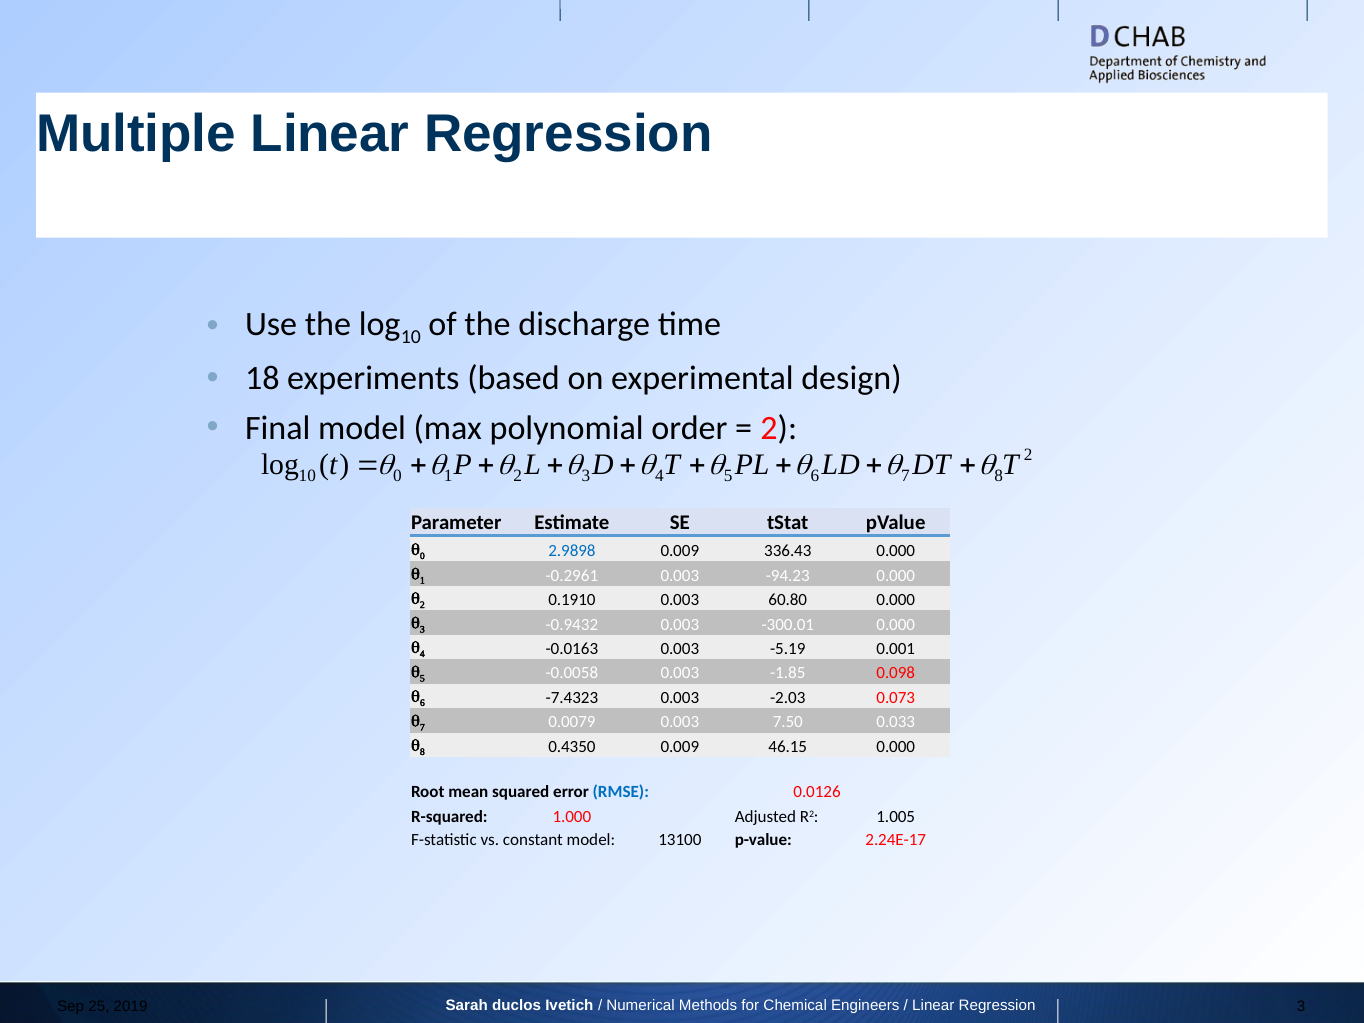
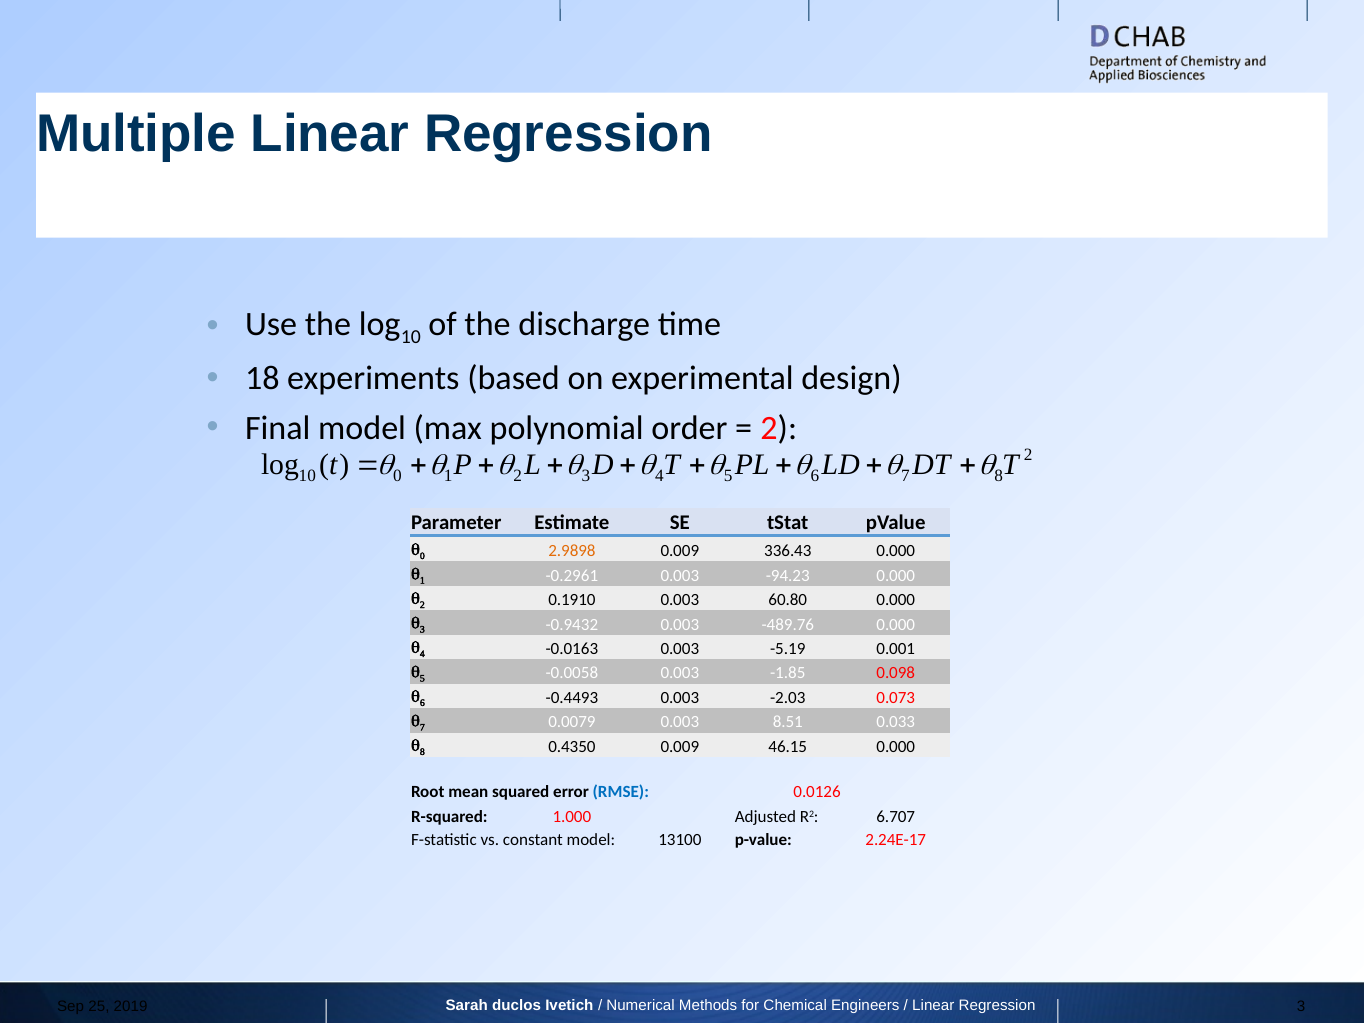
2.9898 colour: blue -> orange
-300.01: -300.01 -> -489.76
-7.4323: -7.4323 -> -0.4493
7.50: 7.50 -> 8.51
1.005: 1.005 -> 6.707
